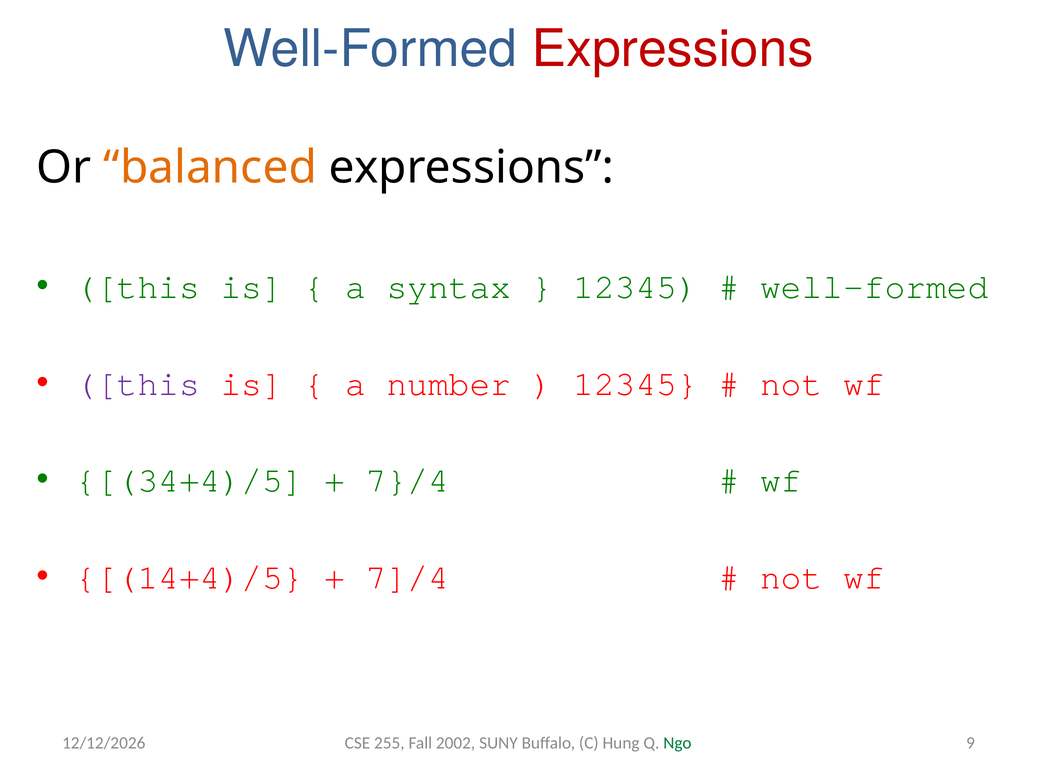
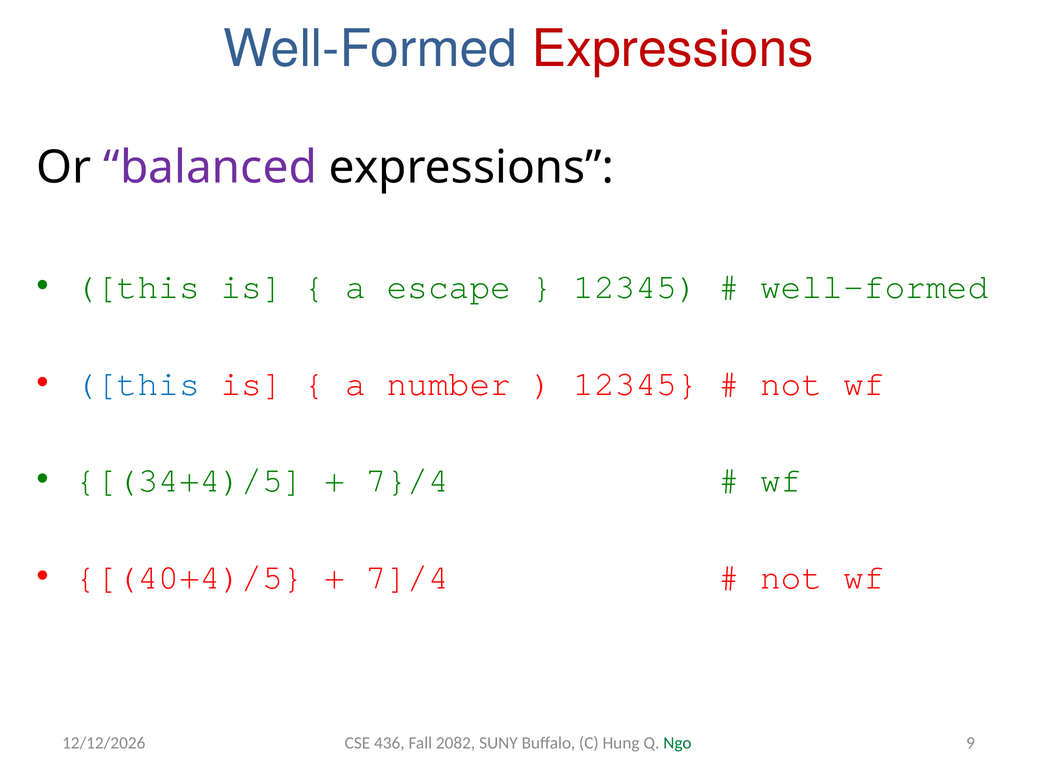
balanced colour: orange -> purple
syntax: syntax -> escape
this at (138, 384) colour: purple -> blue
14+4)/5: 14+4)/5 -> 40+4)/5
255: 255 -> 436
2002: 2002 -> 2082
